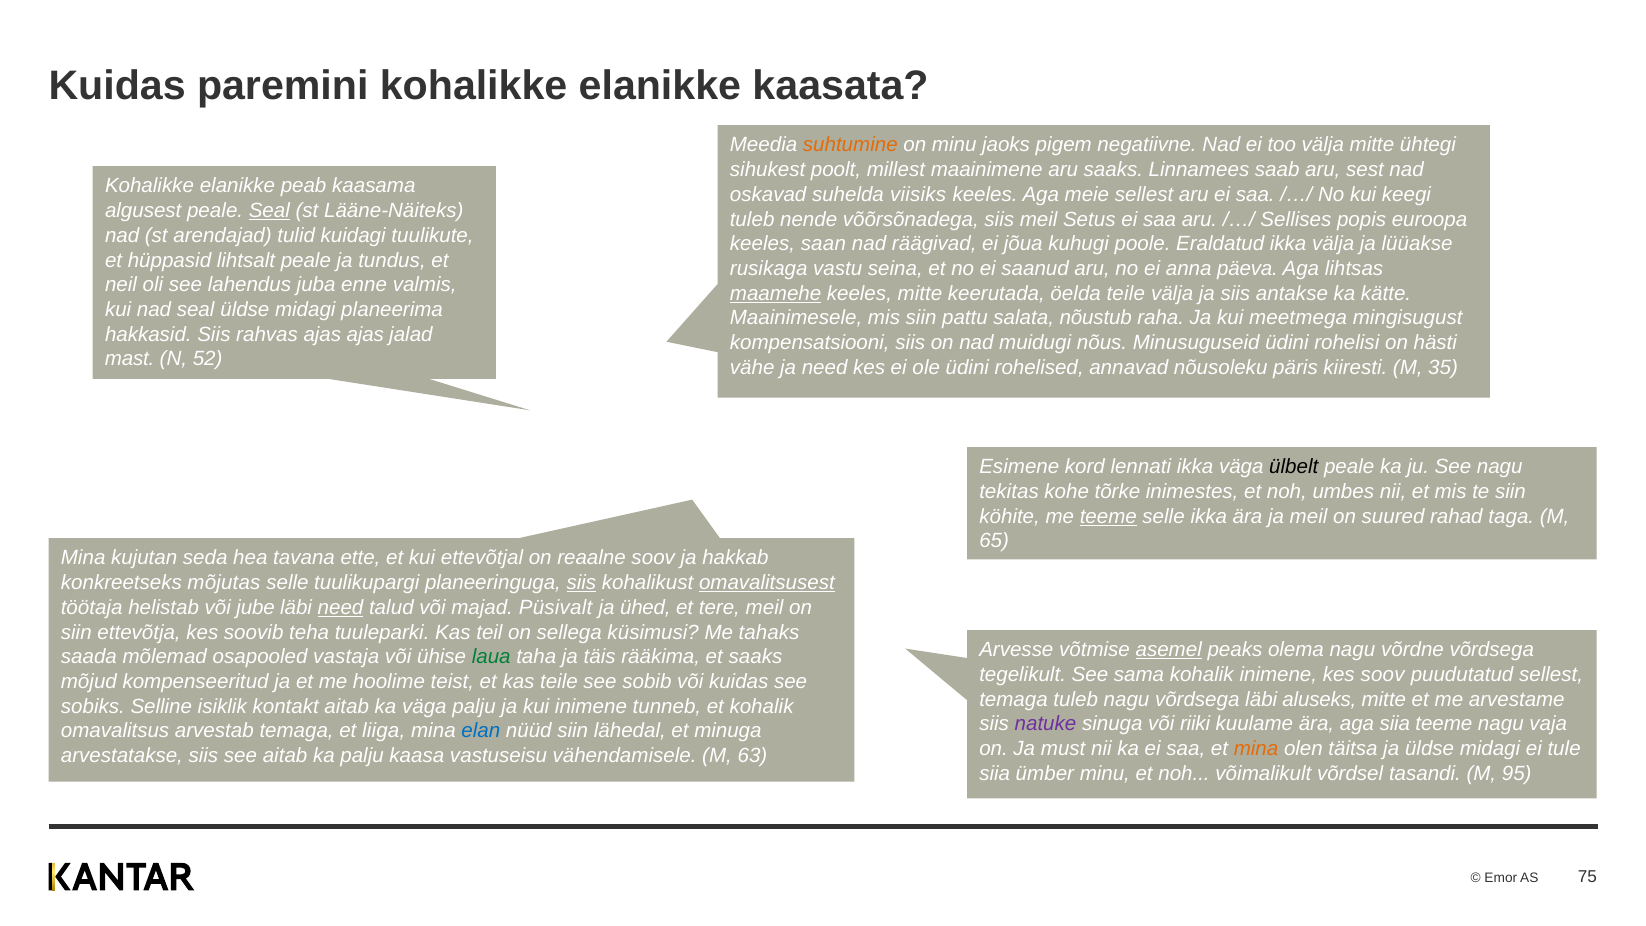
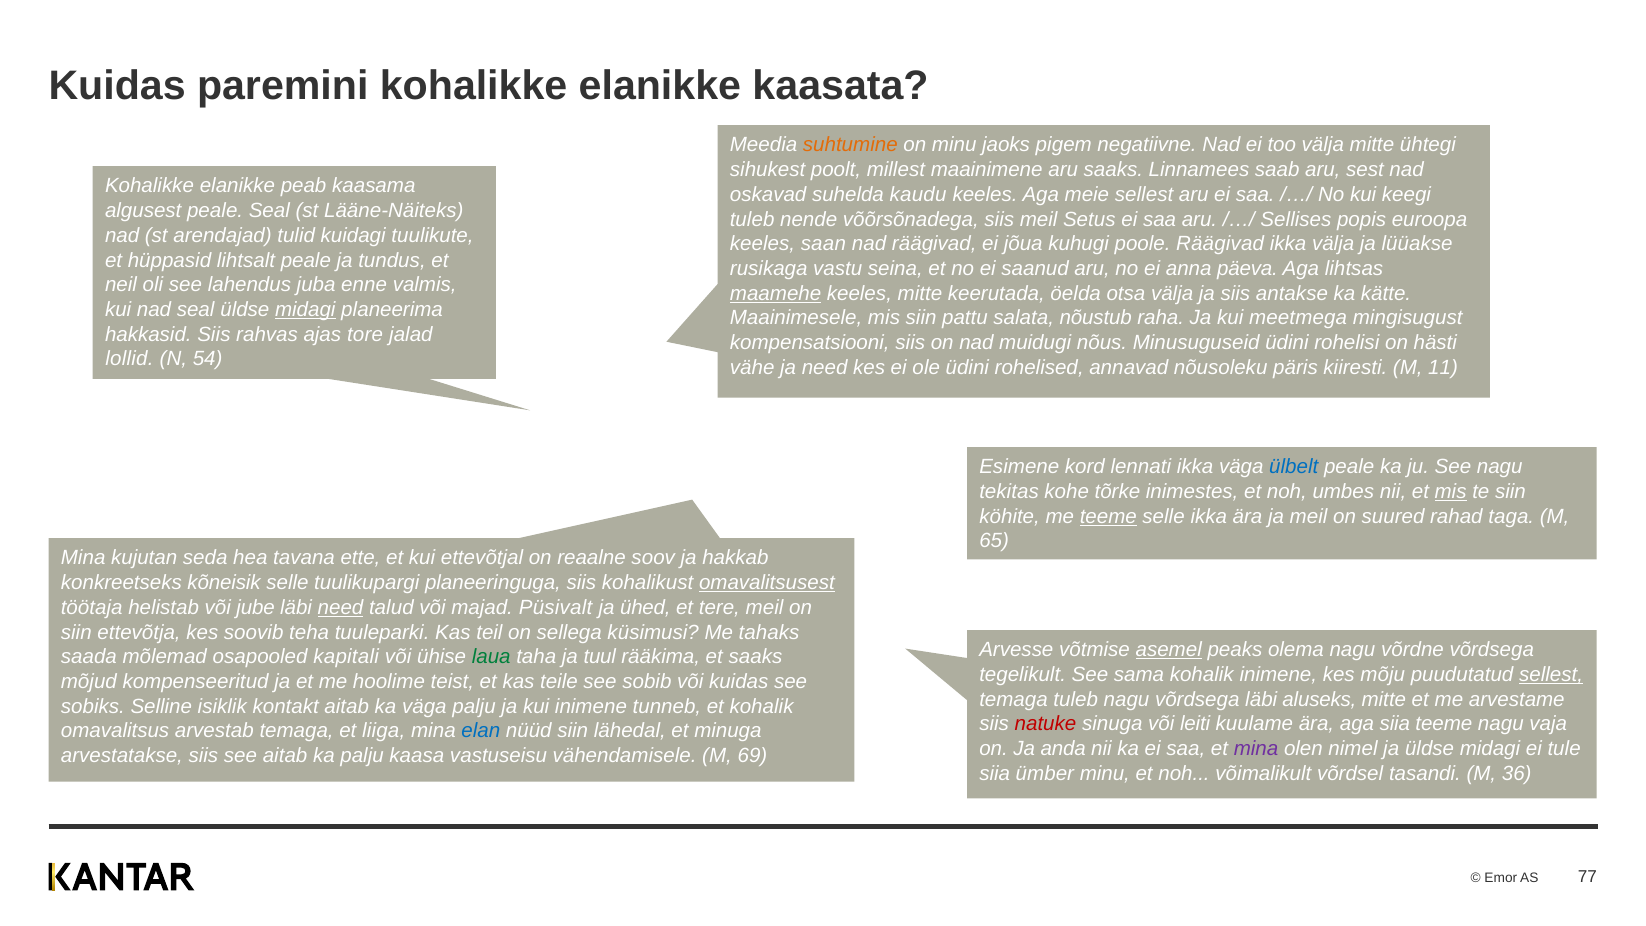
viisiks: viisiks -> kaudu
Seal at (269, 211) underline: present -> none
poole Eraldatud: Eraldatud -> Räägivad
öelda teile: teile -> otsa
midagi at (305, 310) underline: none -> present
ajas ajas: ajas -> tore
mast: mast -> lollid
52: 52 -> 54
35: 35 -> 11
ülbelt colour: black -> blue
mis at (1451, 492) underline: none -> present
mõjutas: mõjutas -> kõneisik
siis at (581, 583) underline: present -> none
vastaja: vastaja -> kapitali
täis: täis -> tuul
kes soov: soov -> mõju
sellest at (1551, 675) underline: none -> present
natuke colour: purple -> red
riiki: riiki -> leiti
must: must -> anda
mina at (1256, 749) colour: orange -> purple
täitsa: täitsa -> nimel
63: 63 -> 69
95: 95 -> 36
75: 75 -> 77
